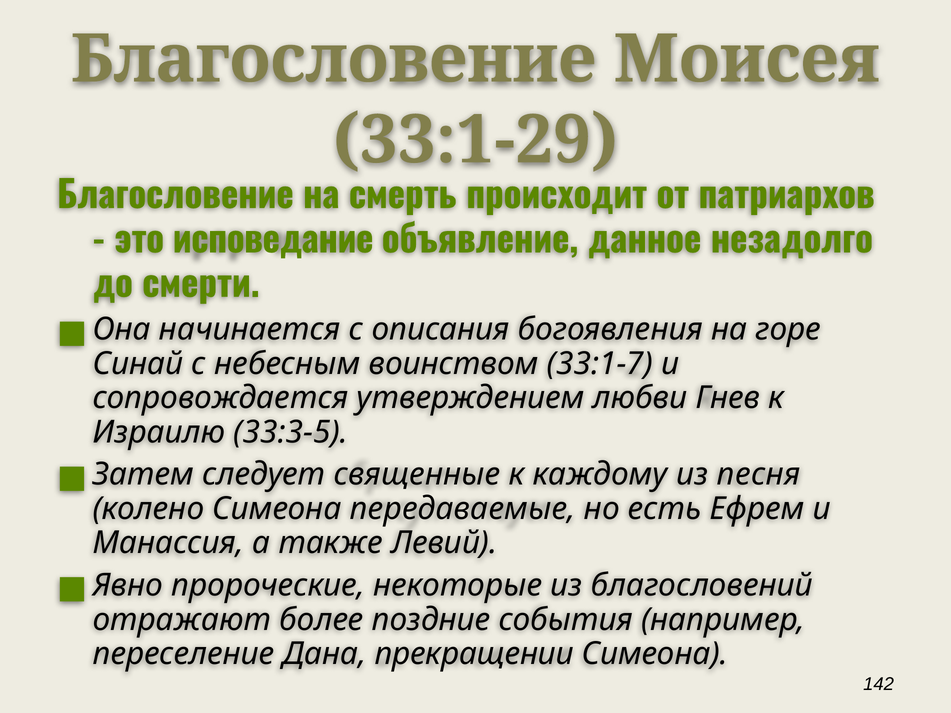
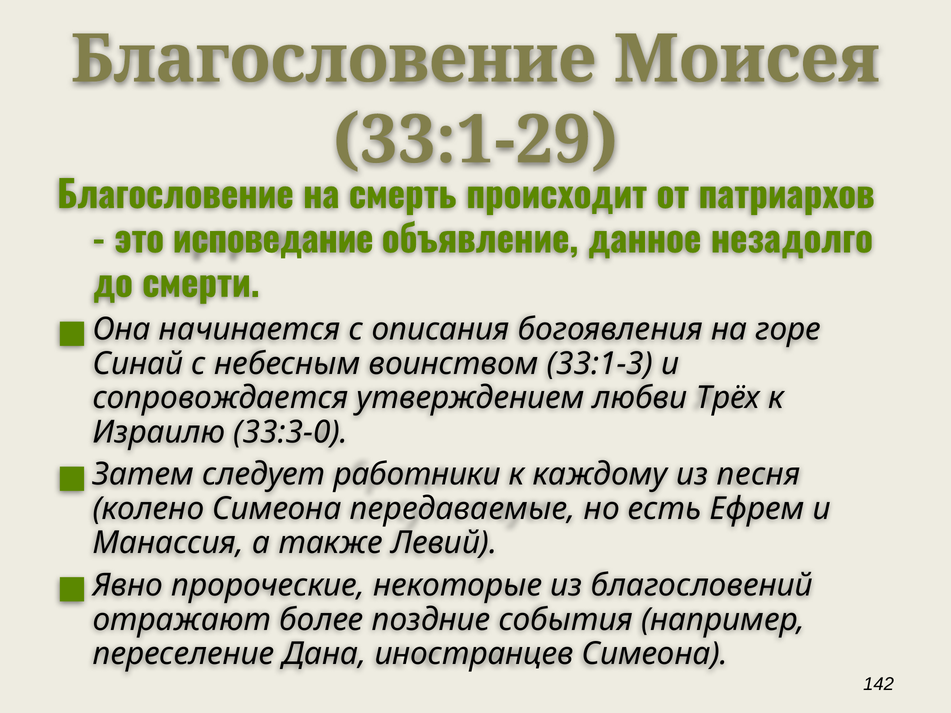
33:1-7: 33:1-7 -> 33:1-3
Гнев: Гнев -> Трёх
33:3-5: 33:3-5 -> 33:3-0
священные: священные -> работники
прекращении: прекращении -> иностранцев
